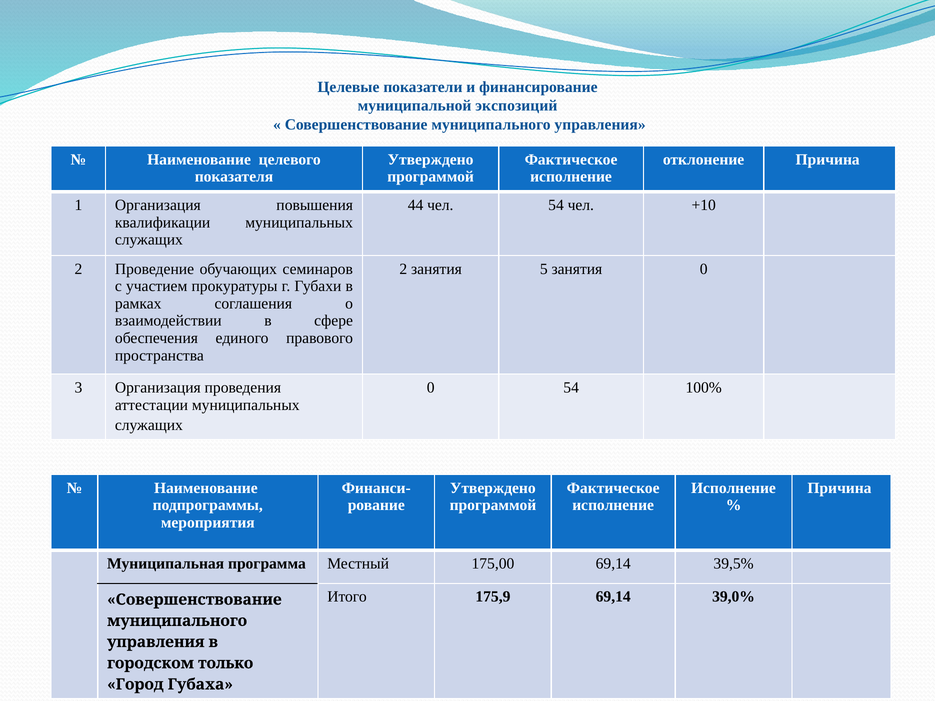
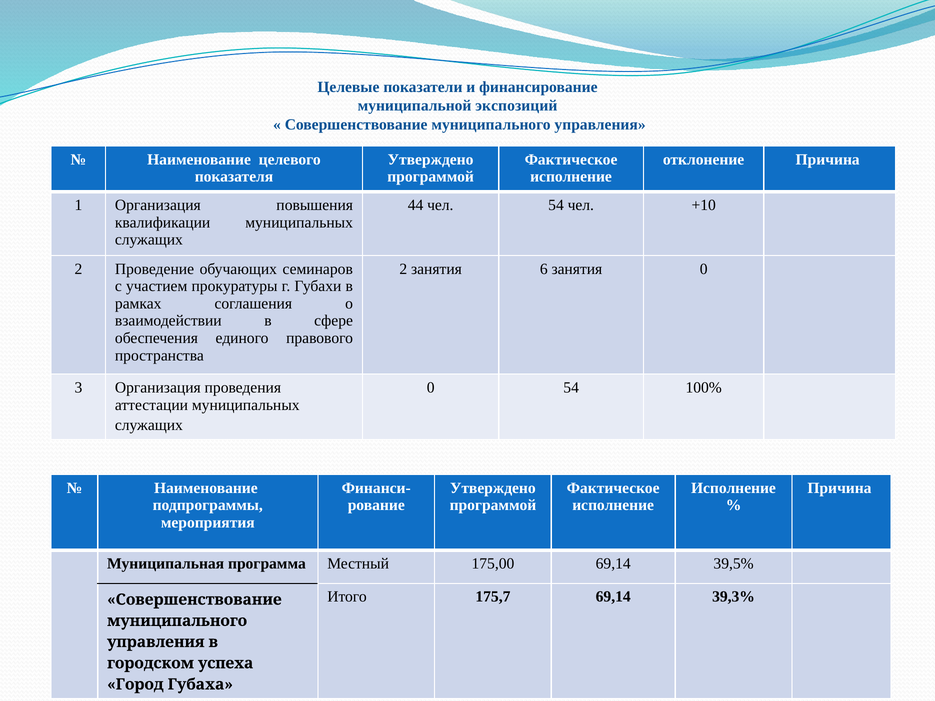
5: 5 -> 6
175,9: 175,9 -> 175,7
39,0%: 39,0% -> 39,3%
только: только -> успеха
